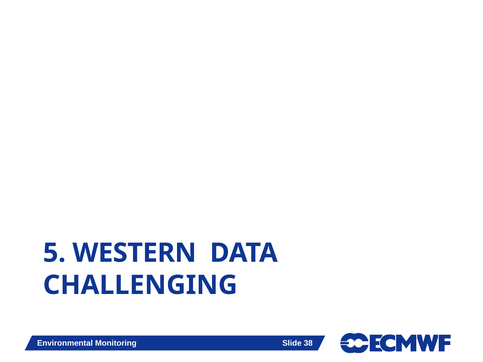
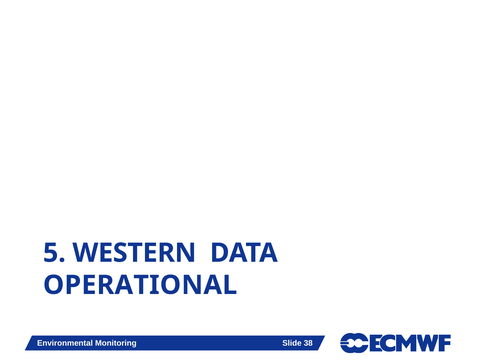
CHALLENGING: CHALLENGING -> OPERATIONAL
